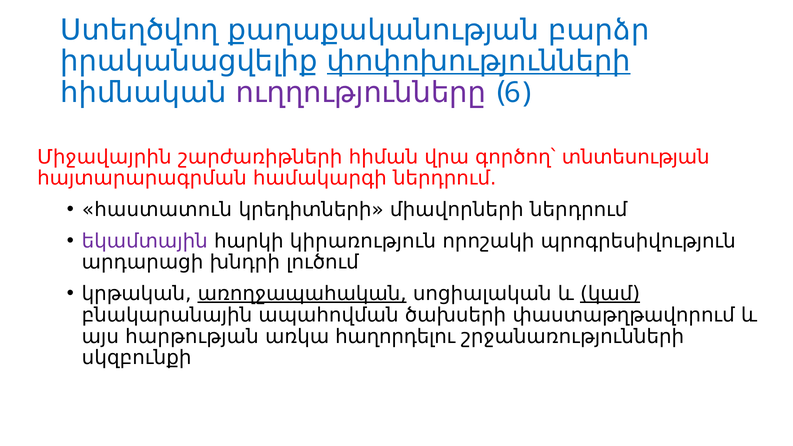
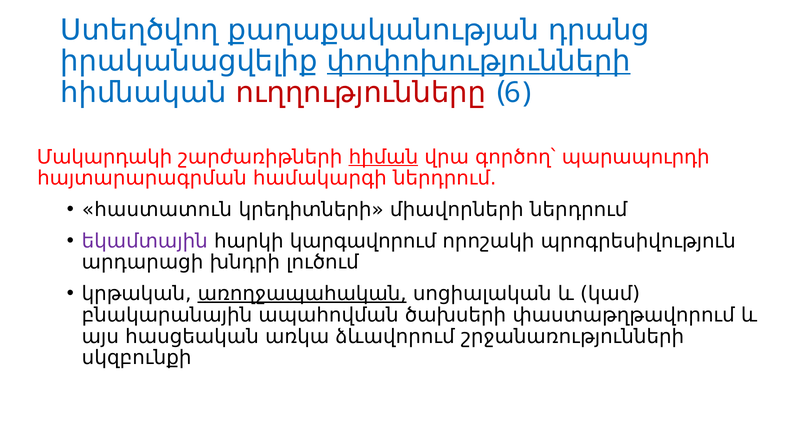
բարձր: բարձր -> դրանց
ուղղությունները colour: purple -> red
Միջավայրին: Միջավայրին -> Մակարդակի
հիման underline: none -> present
տնտեսության: տնտեսության -> պարապուրդի
կիրառություն: կիրառություն -> կարգավորում
կամ underline: present -> none
հարթության: հարթության -> հասցեական
հաղորդելու: հաղորդելու -> ձևավորում
